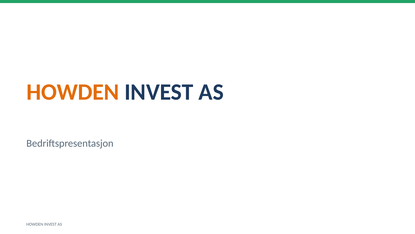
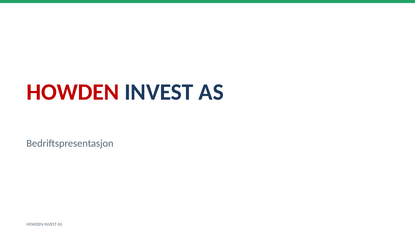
HOWDEN at (73, 92) colour: orange -> red
